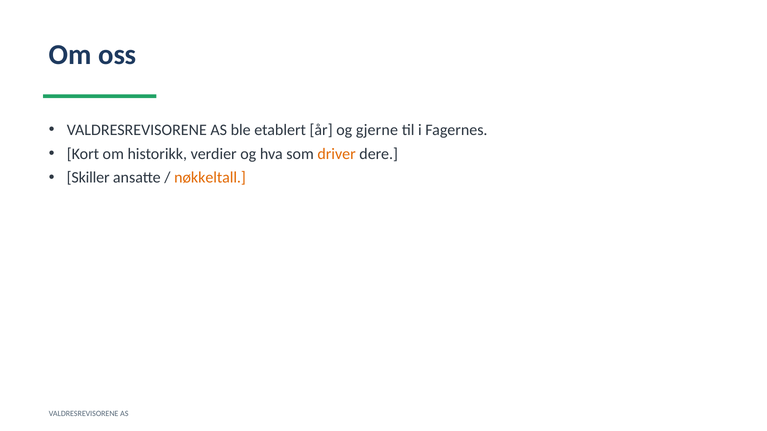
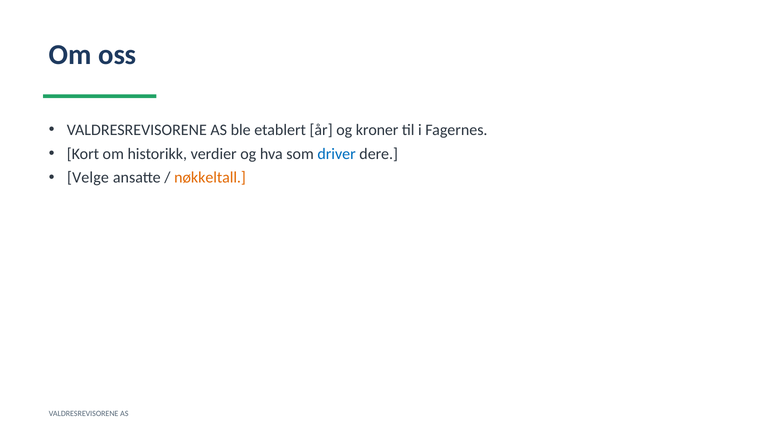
gjerne: gjerne -> kroner
driver colour: orange -> blue
Skiller: Skiller -> Velge
